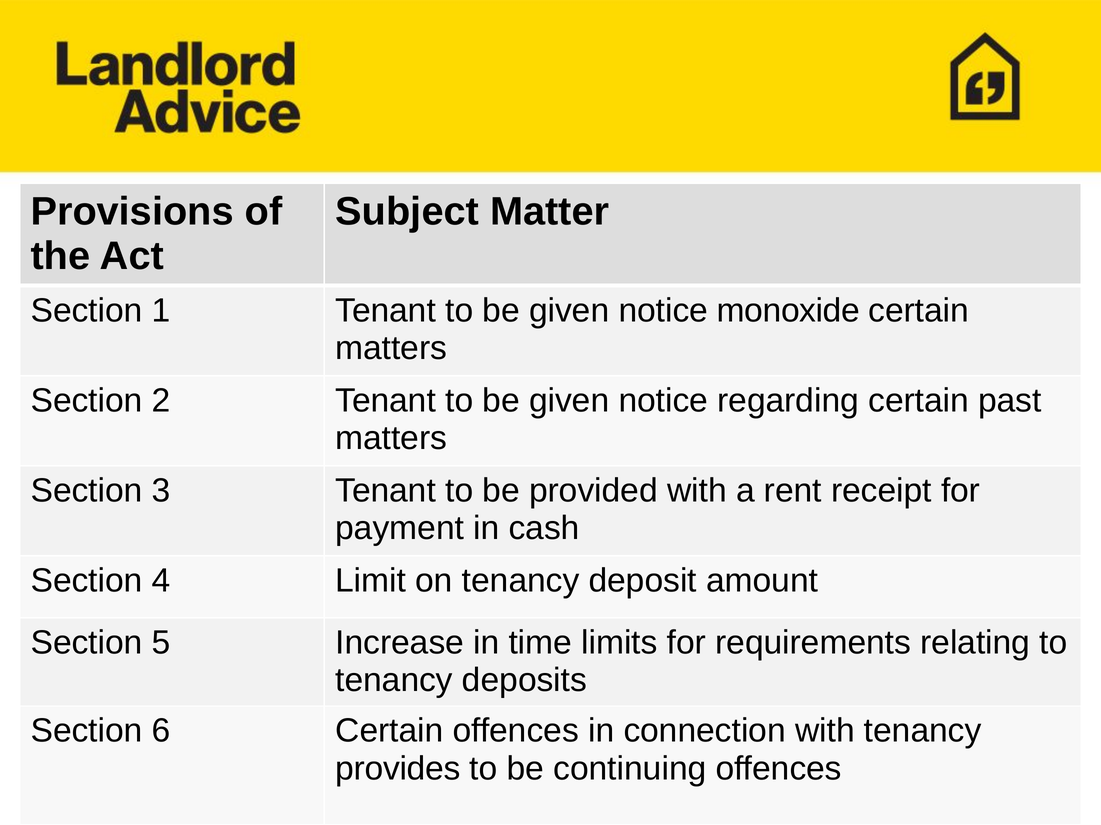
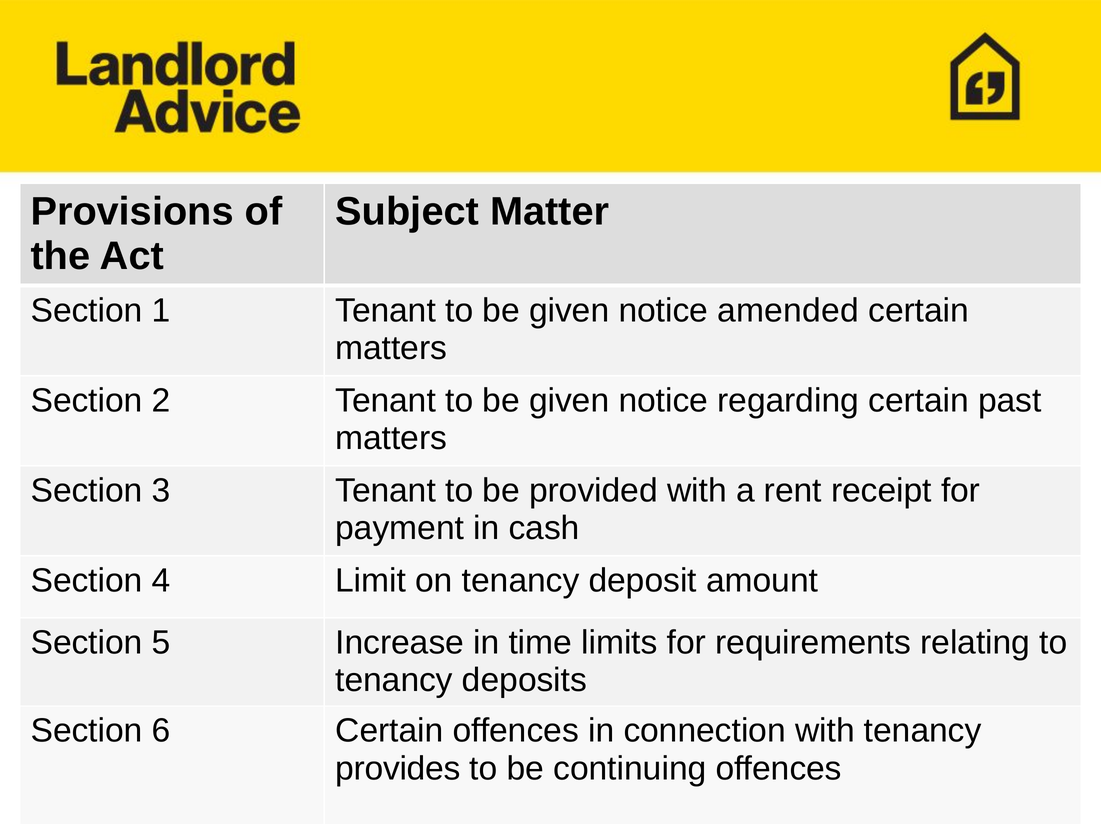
monoxide: monoxide -> amended
